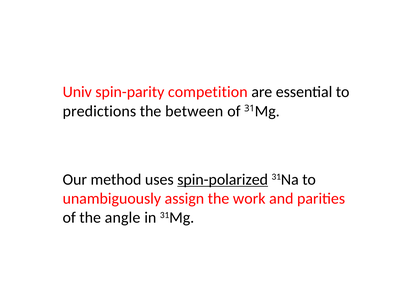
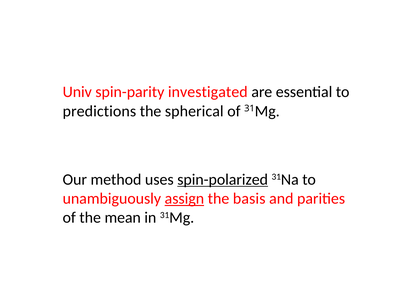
competition: competition -> investigated
between: between -> spherical
assign underline: none -> present
work: work -> basis
angle: angle -> mean
